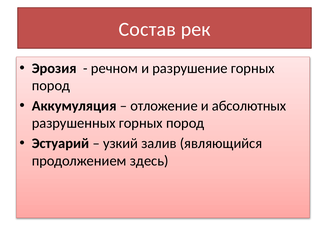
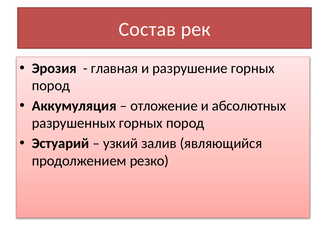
речном: речном -> главная
здесь: здесь -> резко
